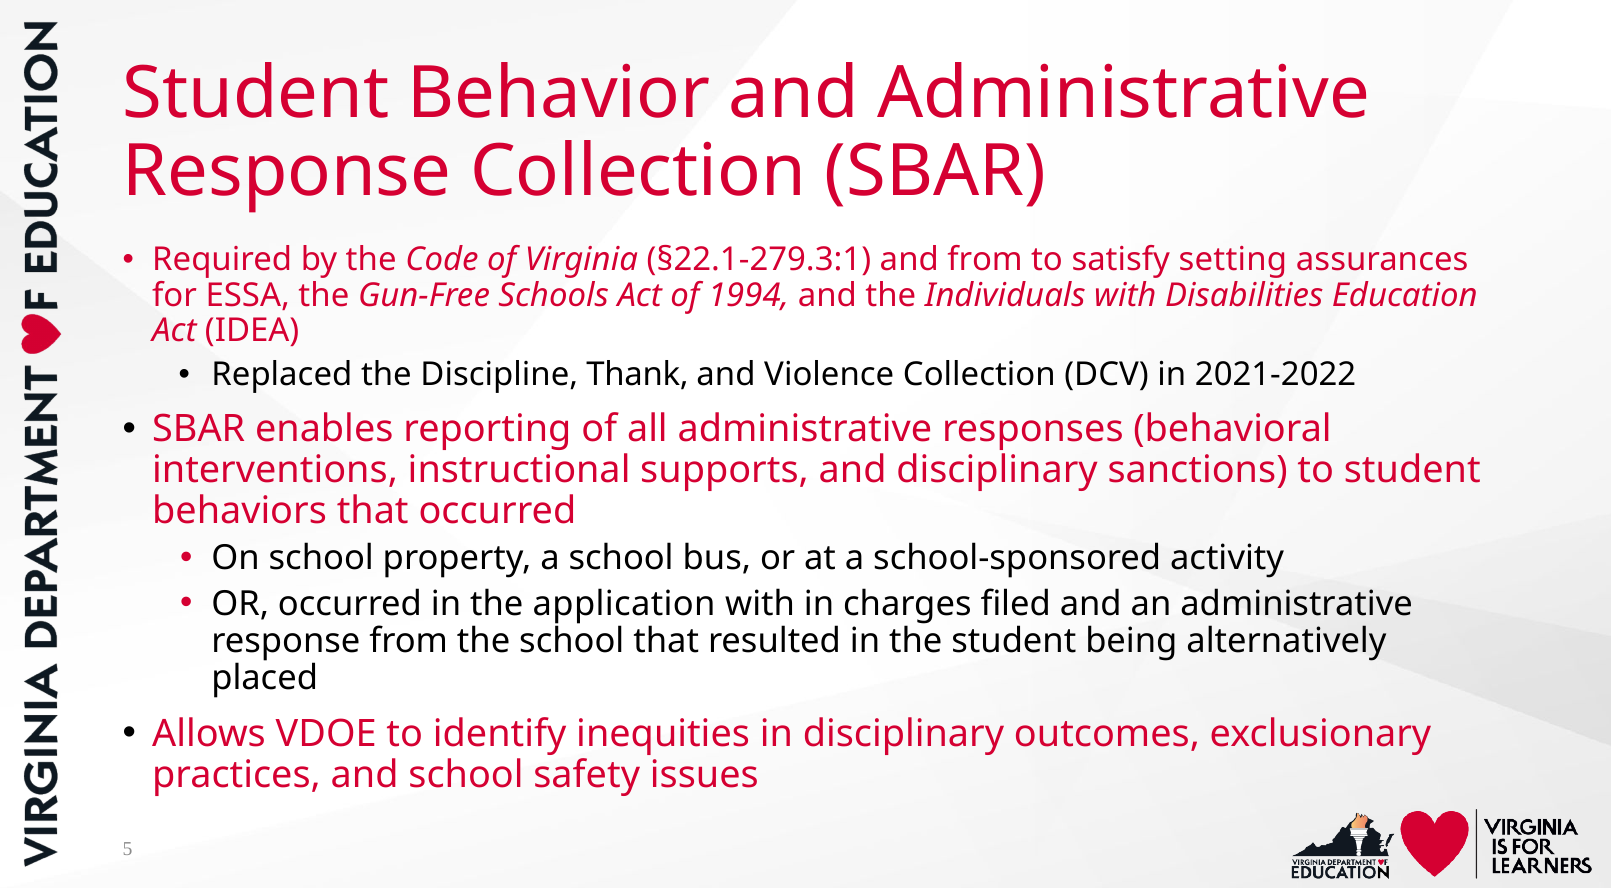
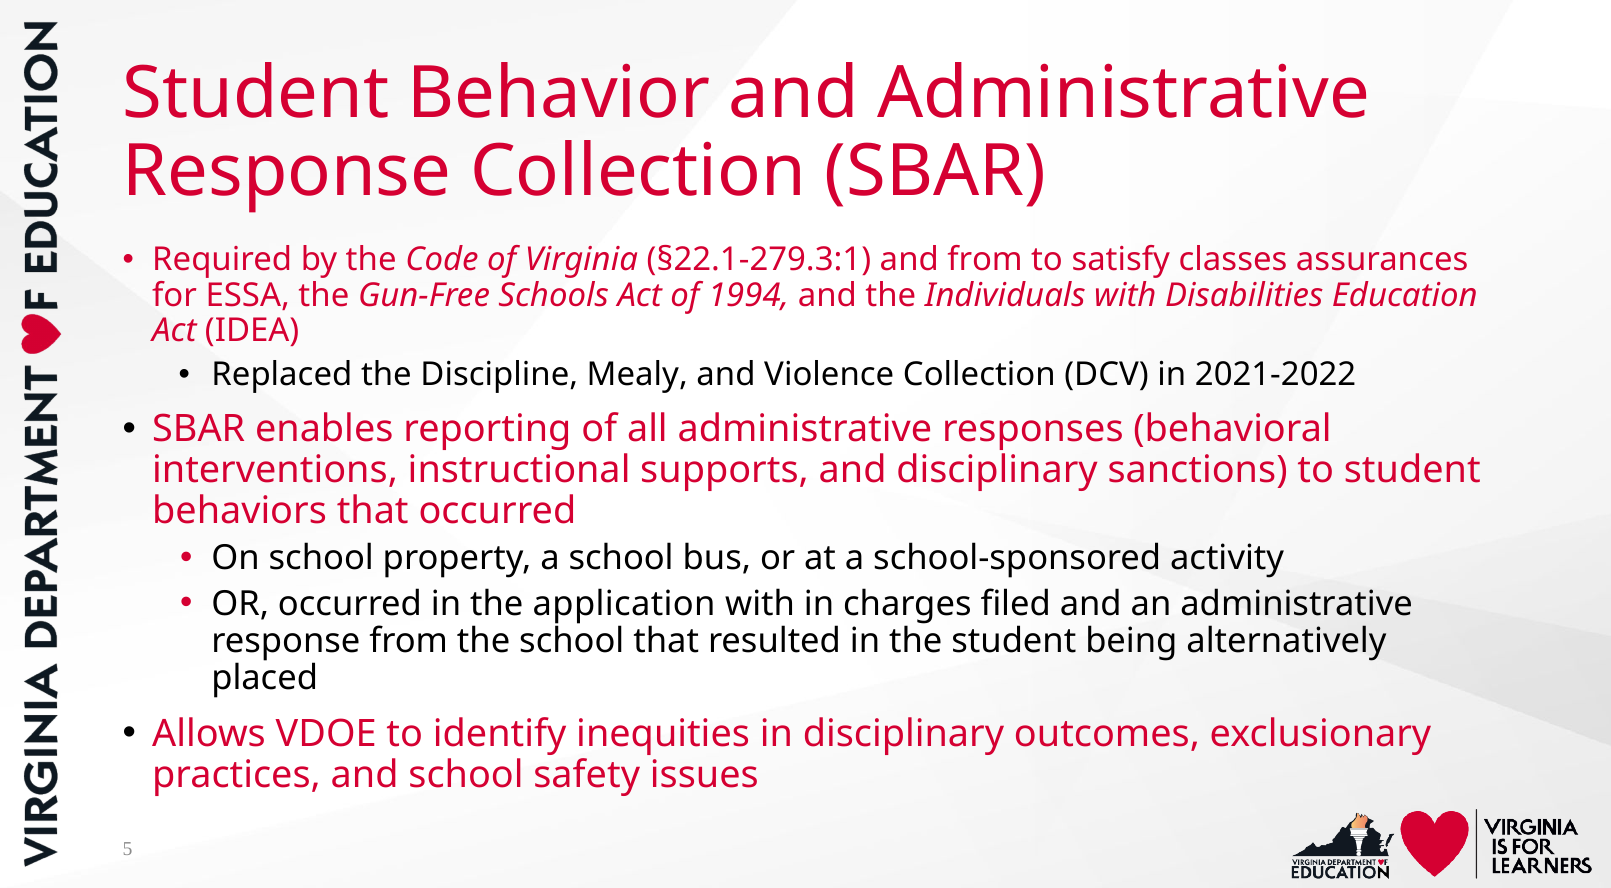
setting: setting -> classes
Thank: Thank -> Mealy
